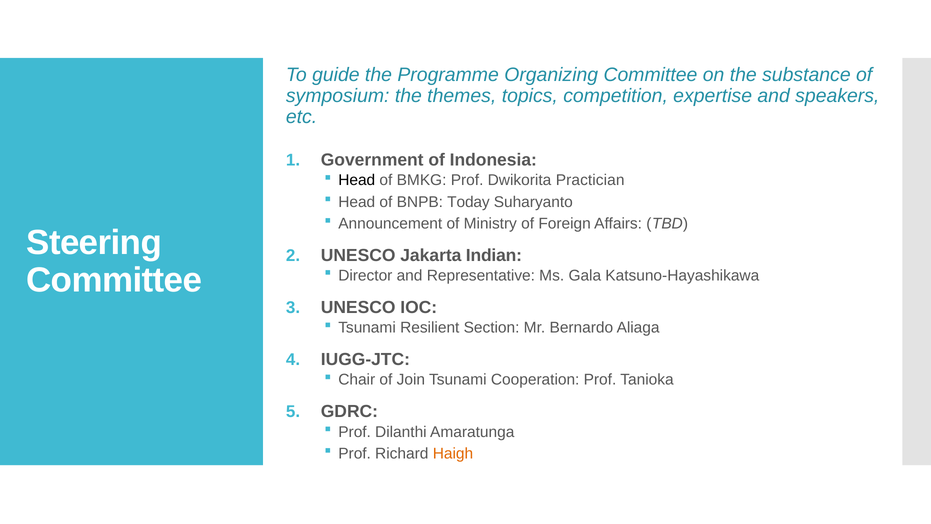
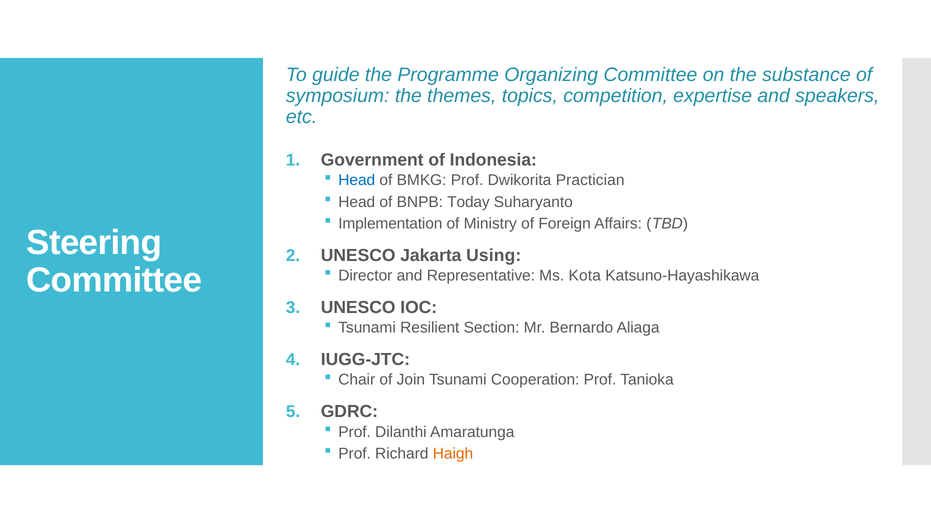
Head at (357, 180) colour: black -> blue
Announcement: Announcement -> Implementation
Indian: Indian -> Using
Gala: Gala -> Kota
